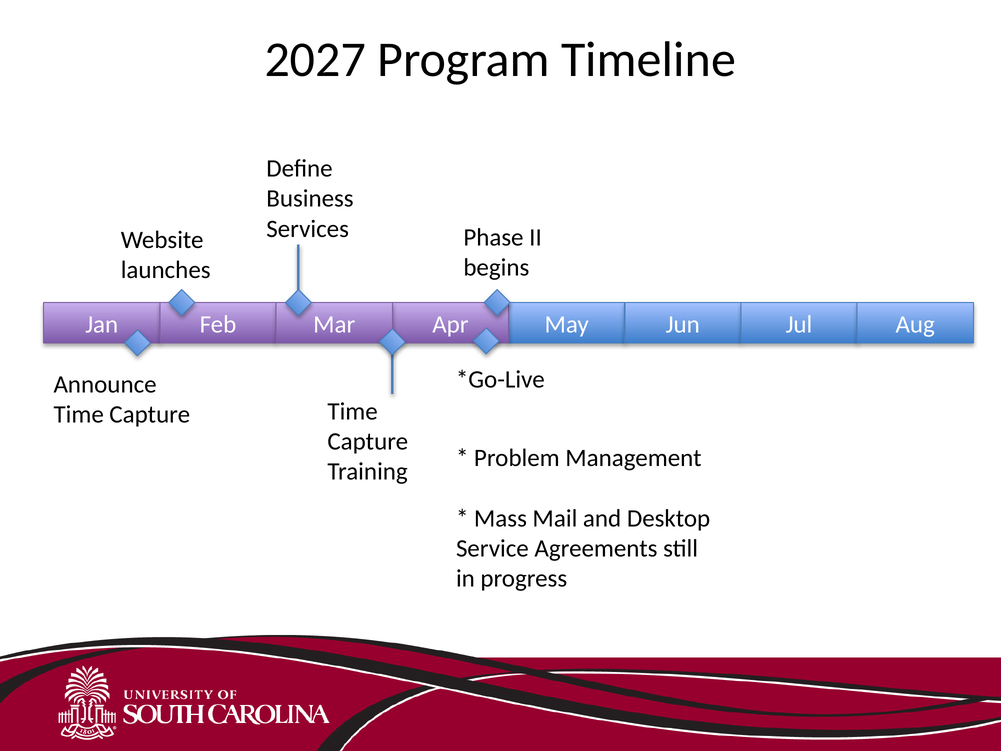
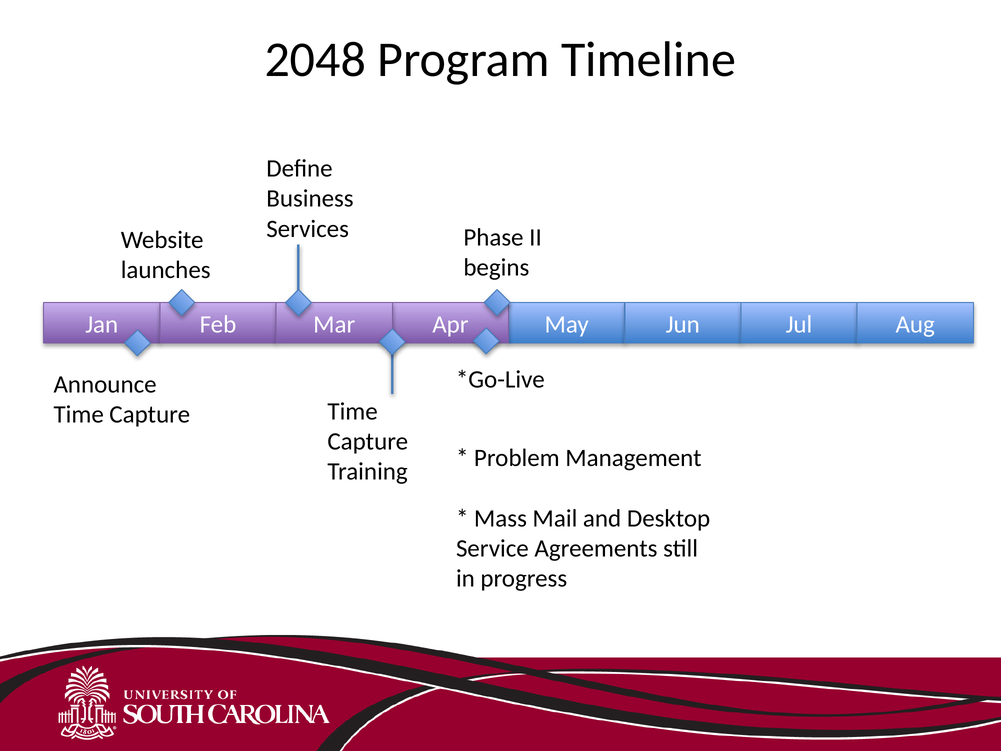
2027: 2027 -> 2048
